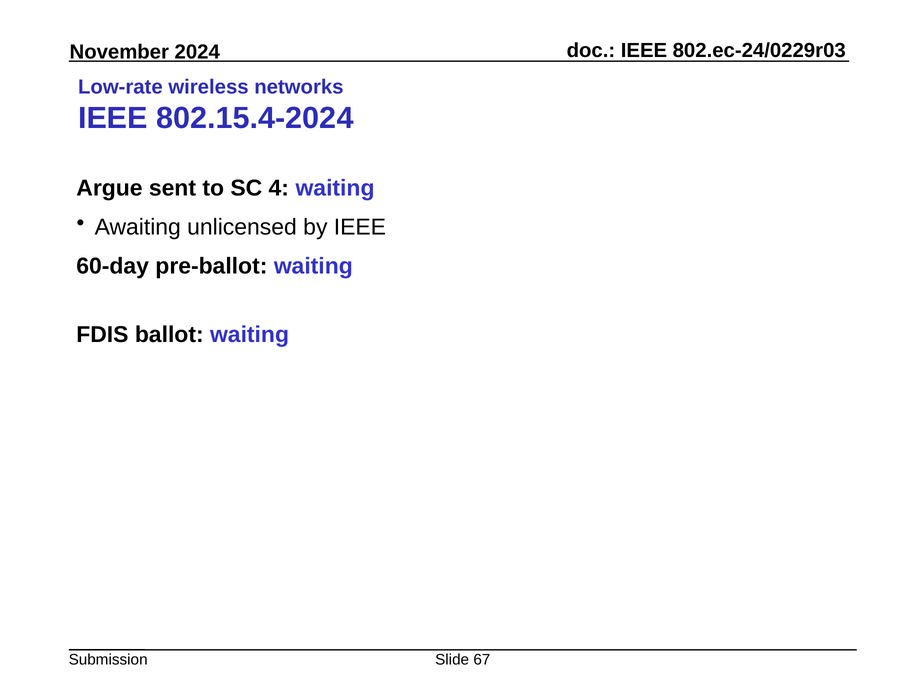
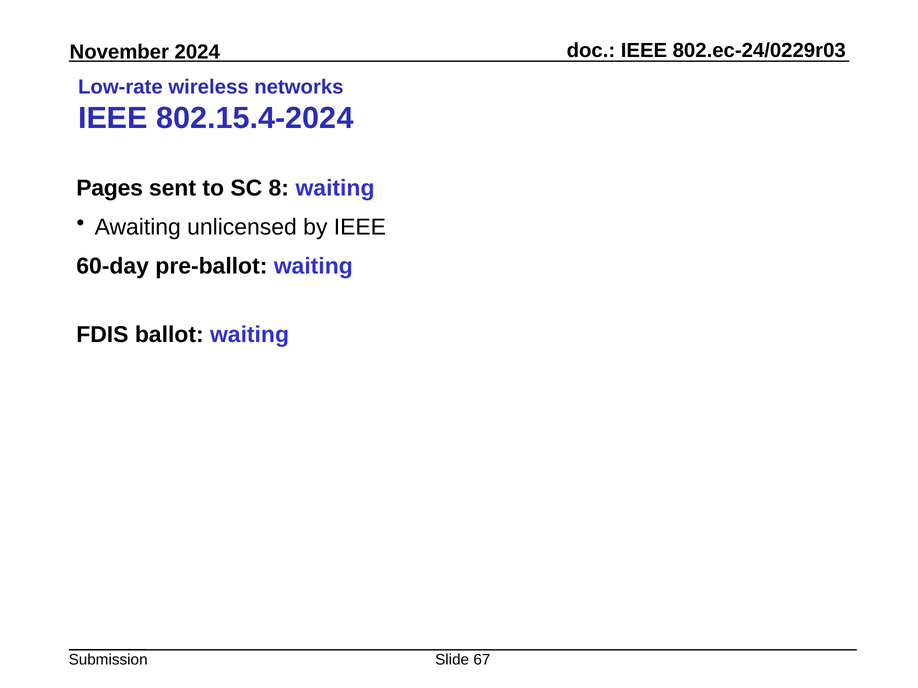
Argue: Argue -> Pages
4: 4 -> 8
